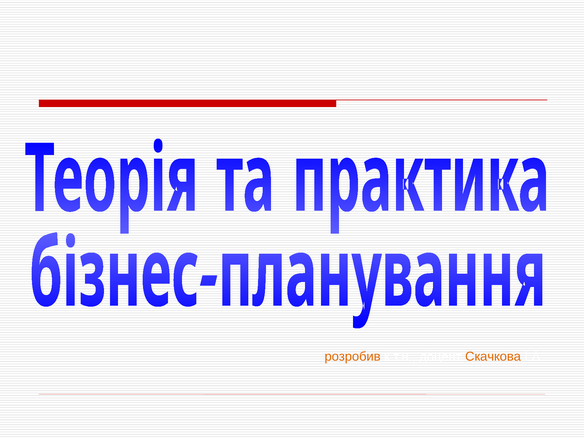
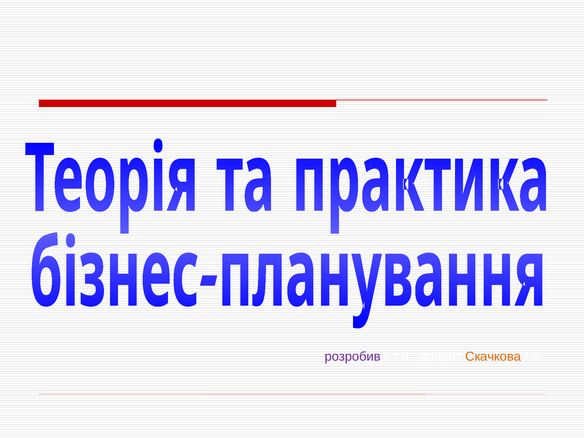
розробив colour: orange -> purple
